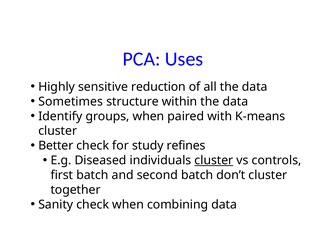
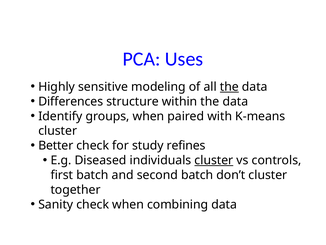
reduction: reduction -> modeling
the at (229, 87) underline: none -> present
Sometimes: Sometimes -> Differences
